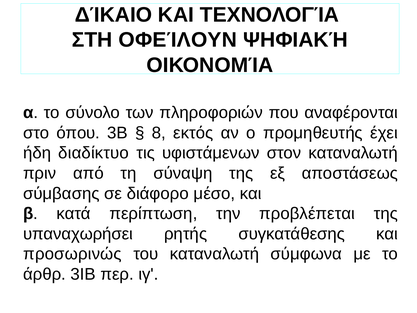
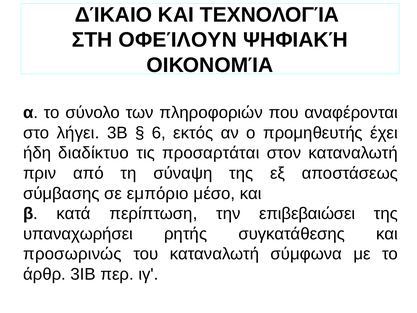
όπου: όπου -> λήγει
8: 8 -> 6
υφιστάμενων: υφιστάμενων -> προσαρτάται
διάφορο: διάφορο -> εμπόριο
προβλέπεται: προβλέπεται -> επιβεβαιώσει
